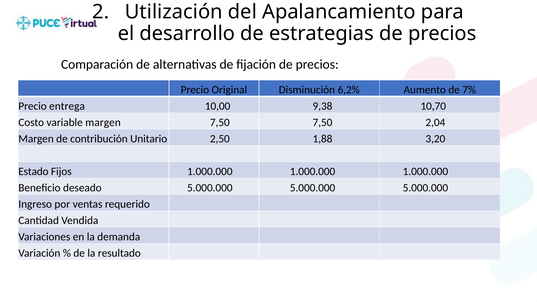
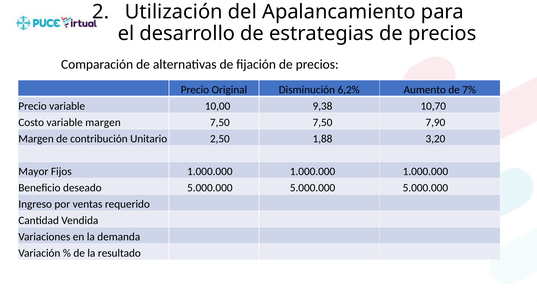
Precio entrega: entrega -> variable
2,04: 2,04 -> 7,90
Estado: Estado -> Mayor
